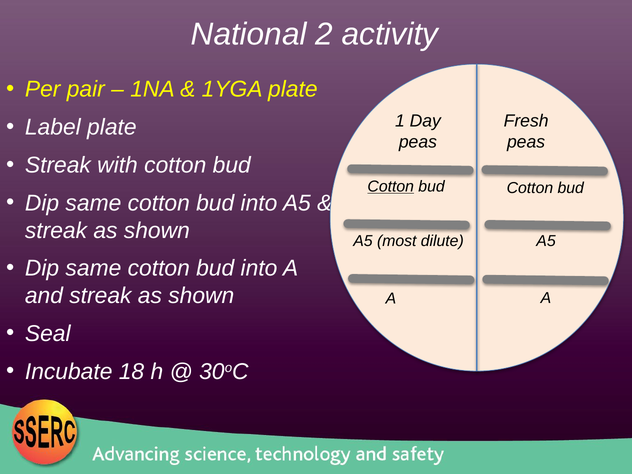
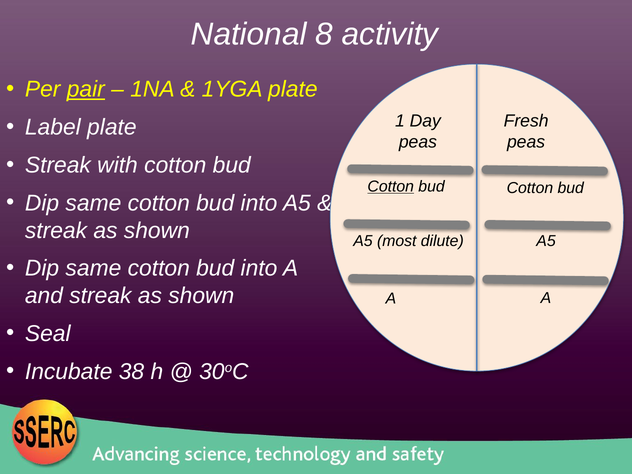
2: 2 -> 8
pair underline: none -> present
18: 18 -> 38
